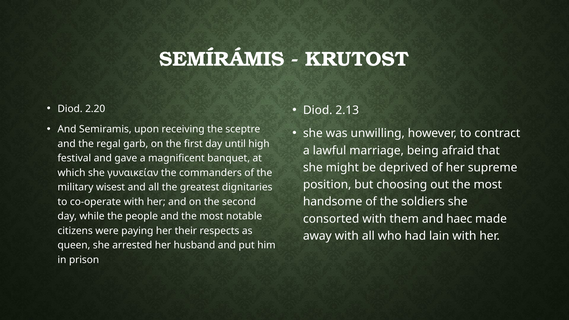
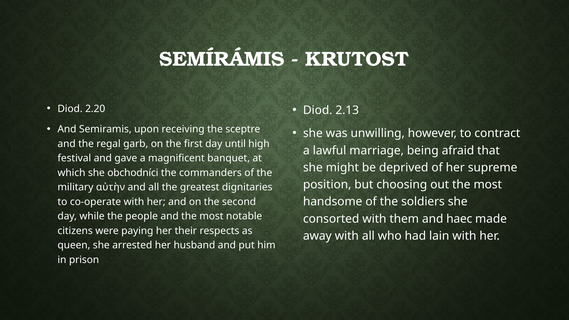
γυναικείαν: γυναικείαν -> obchodníci
wisest: wisest -> αὐτὴν
